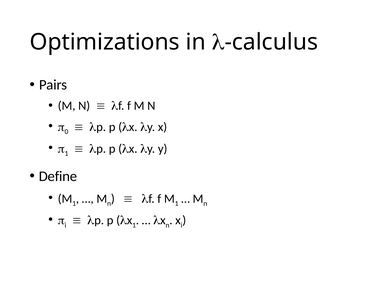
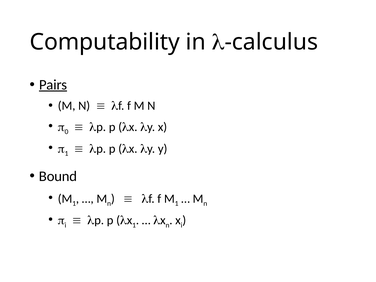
Optimizations: Optimizations -> Computability
Pairs underline: none -> present
Define: Define -> Bound
